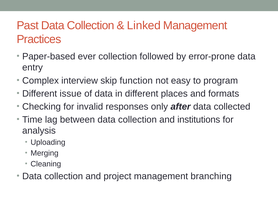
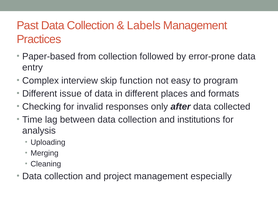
Linked: Linked -> Labels
ever: ever -> from
branching: branching -> especially
